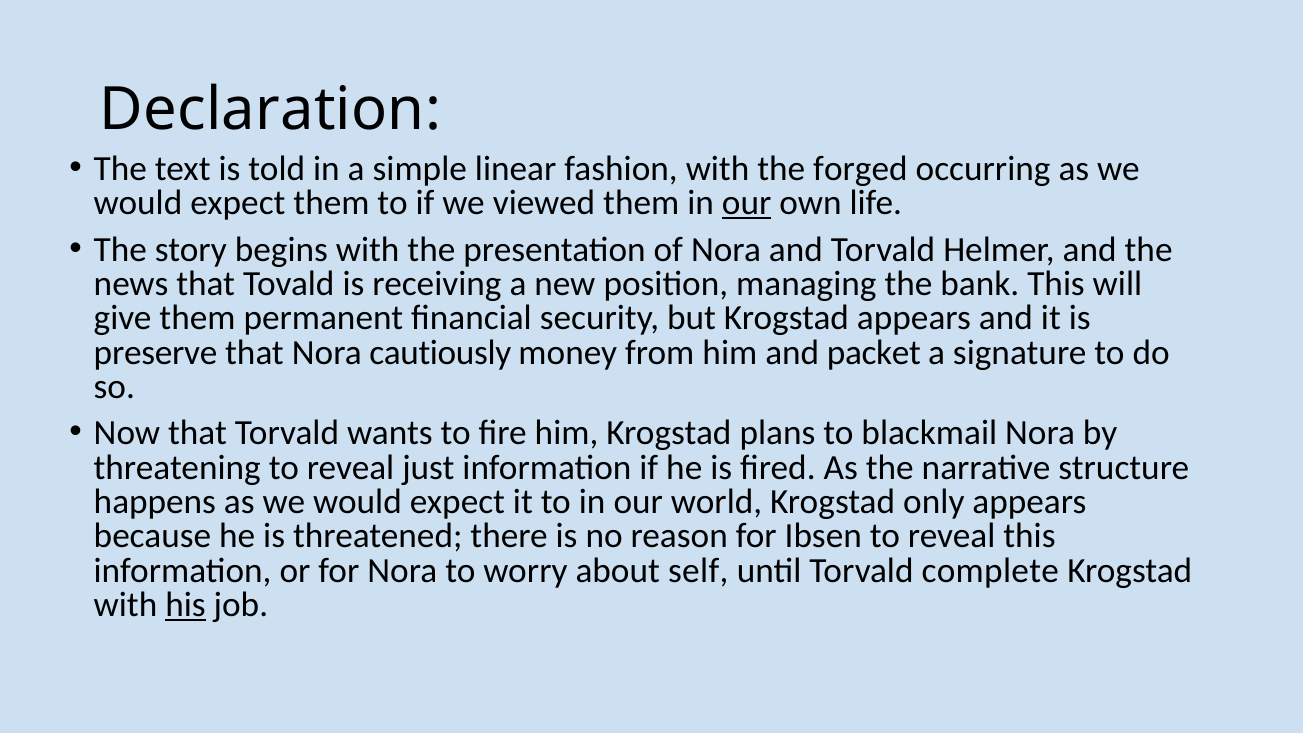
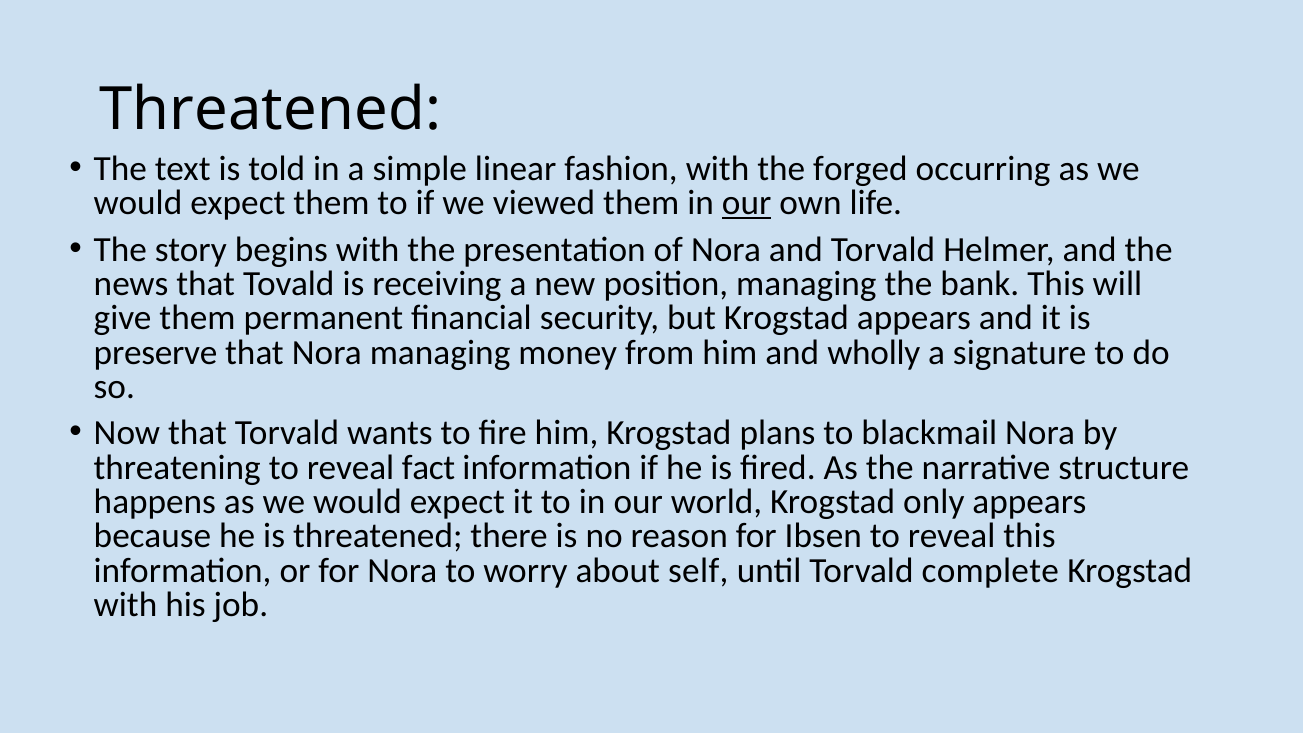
Declaration at (270, 109): Declaration -> Threatened
Nora cautiously: cautiously -> managing
packet: packet -> wholly
just: just -> fact
his underline: present -> none
